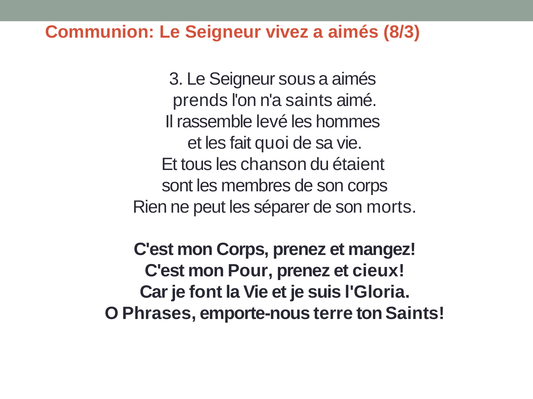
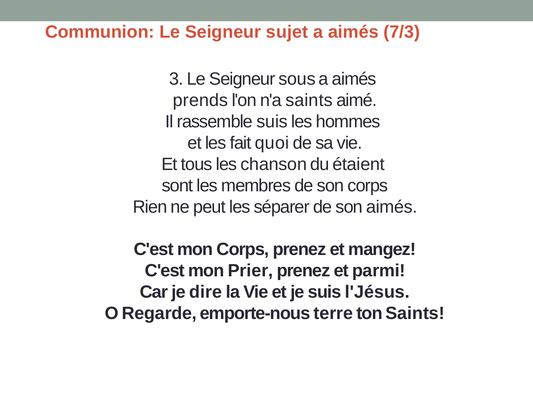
vivez: vivez -> sujet
8/3: 8/3 -> 7/3
rassemble levé: levé -> suis
son morts: morts -> aimés
Pour: Pour -> Prier
cieux: cieux -> parmi
font: font -> dire
l'Gloria: l'Gloria -> l'Jésus
Phrases: Phrases -> Regarde
